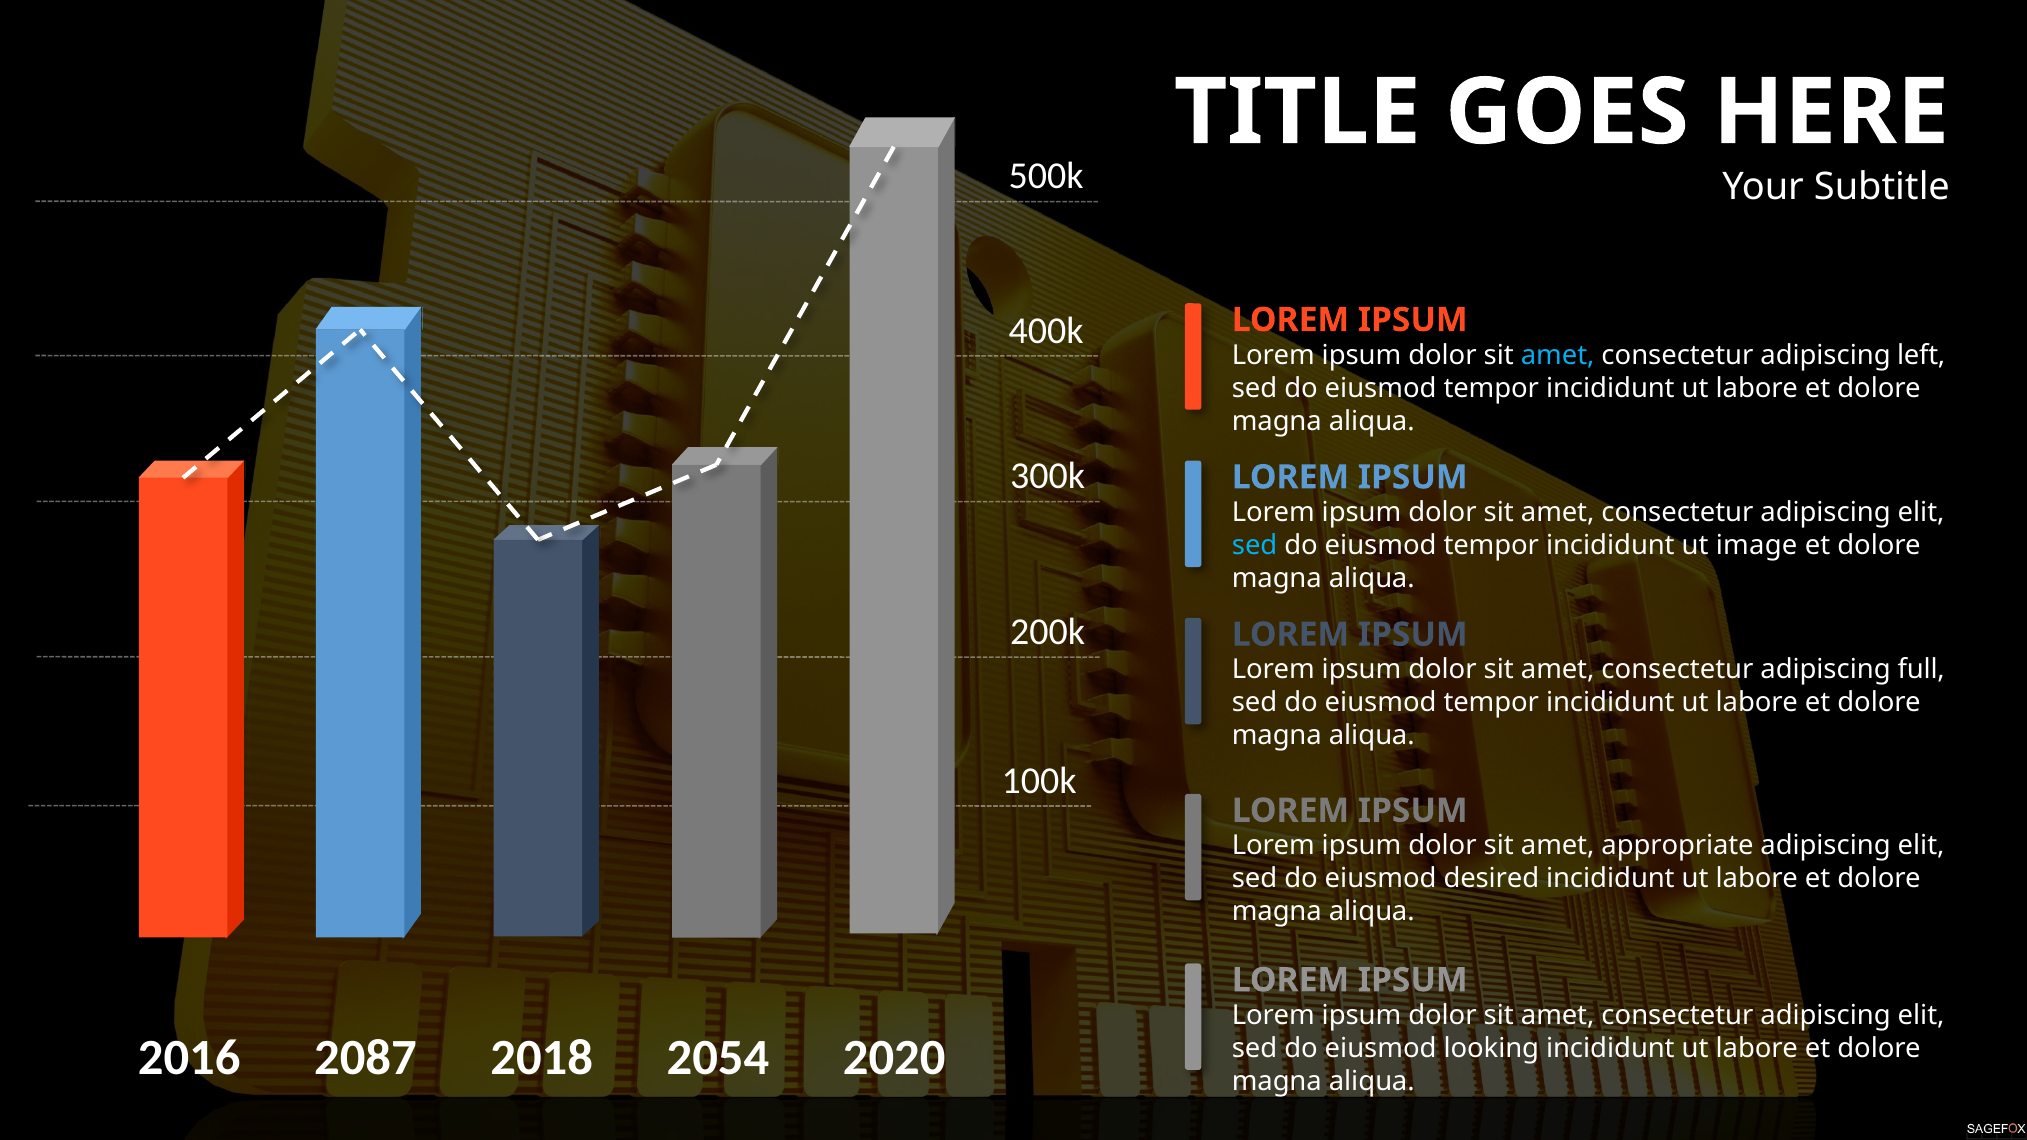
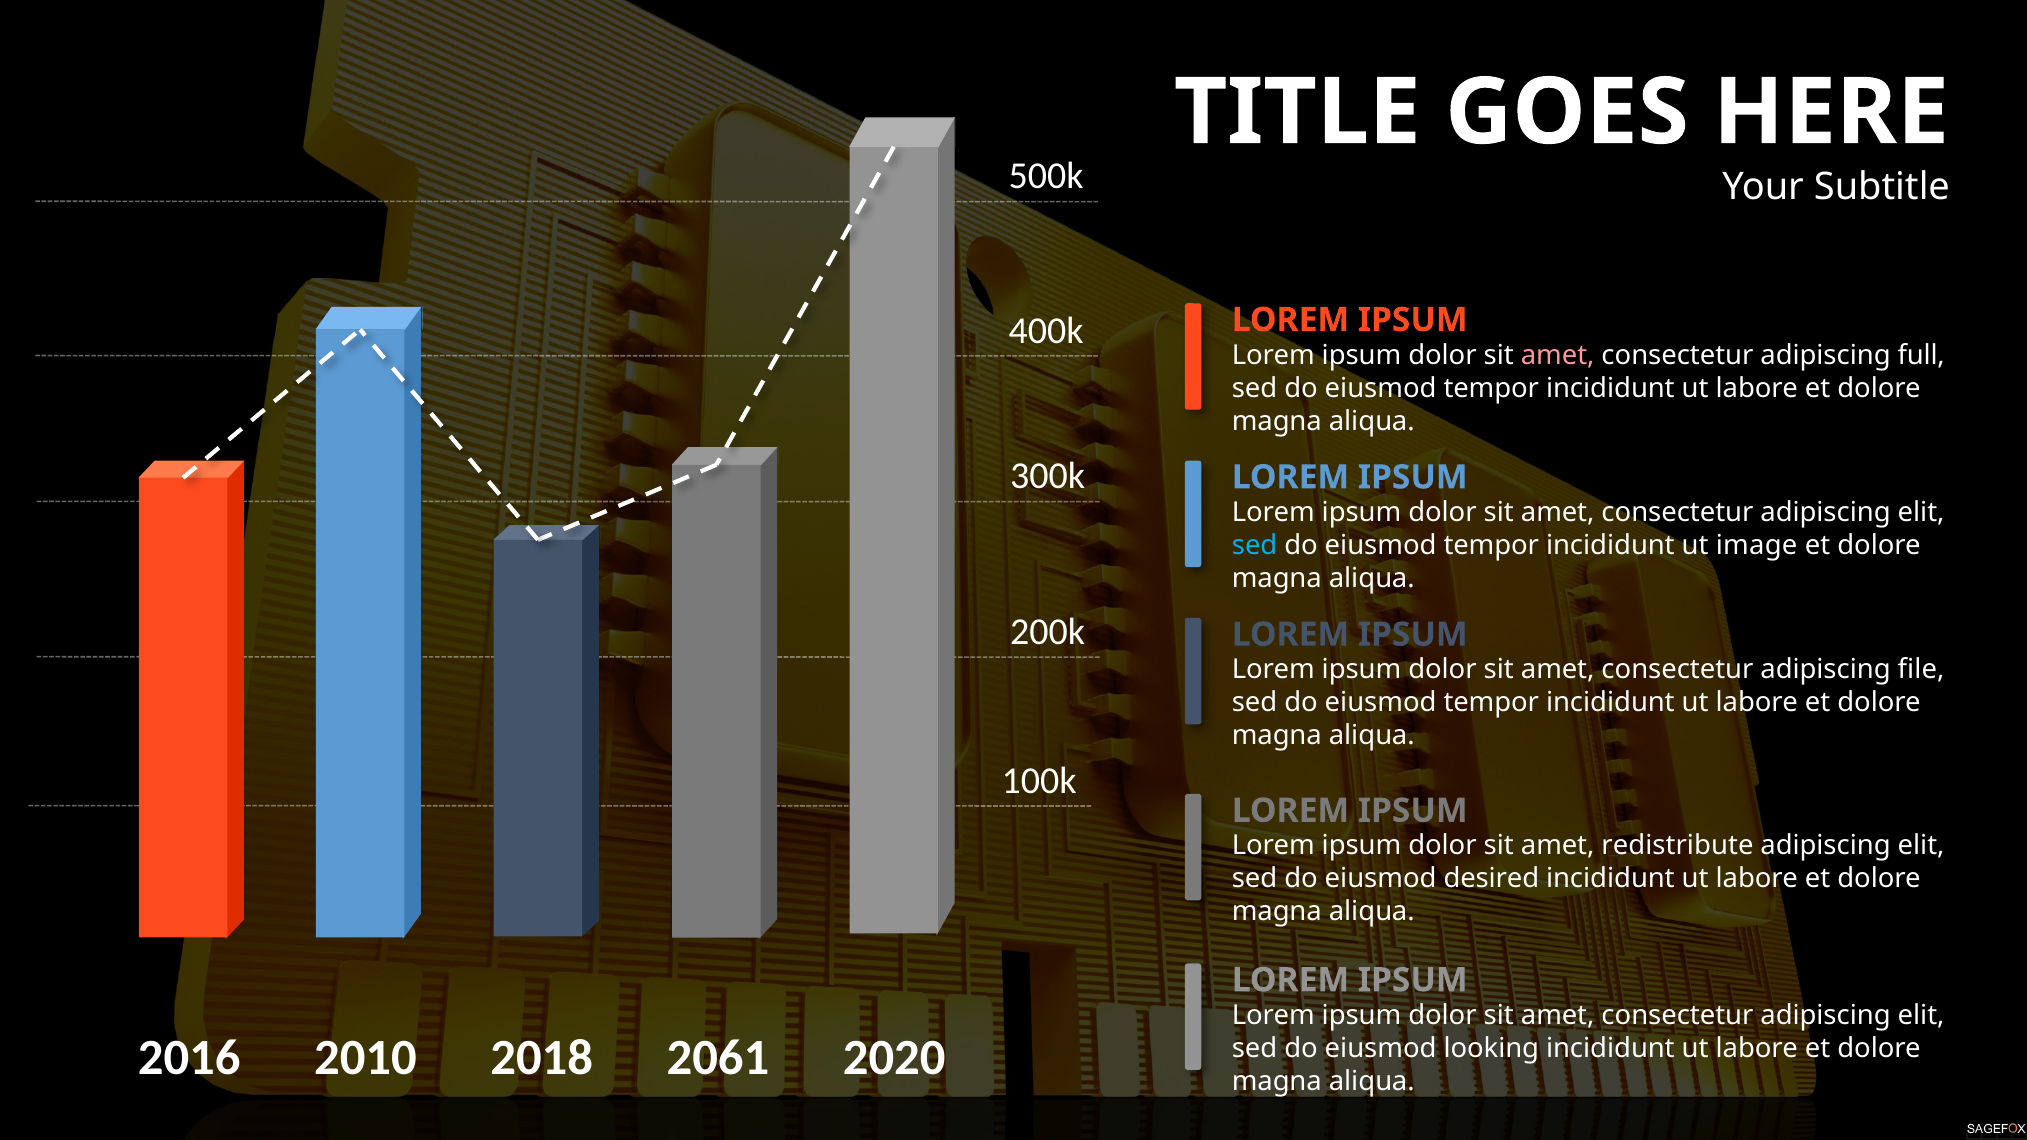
amet at (1558, 355) colour: light blue -> pink
left: left -> full
full: full -> file
appropriate: appropriate -> redistribute
2087: 2087 -> 2010
2054: 2054 -> 2061
